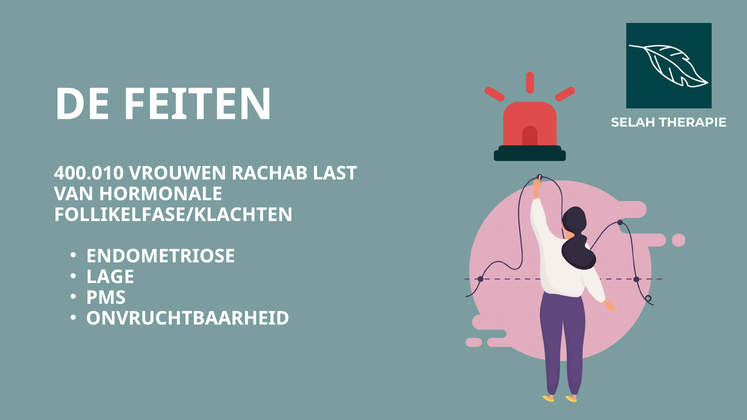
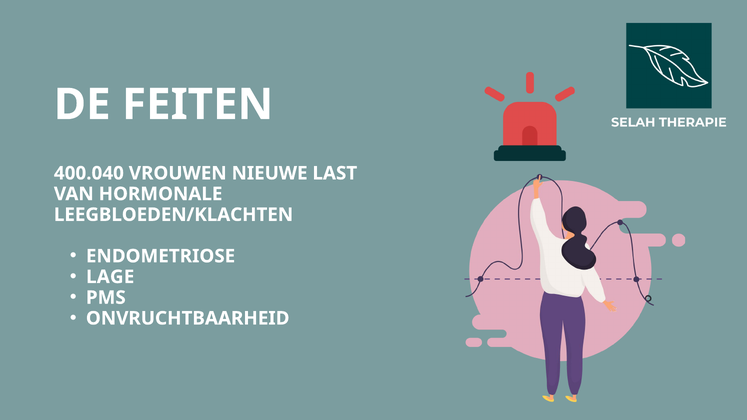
400.010: 400.010 -> 400.040
RACHAB: RACHAB -> NIEUWE
FOLLIKELFASE/KLACHTEN: FOLLIKELFASE/KLACHTEN -> LEEGBLOEDEN/KLACHTEN
